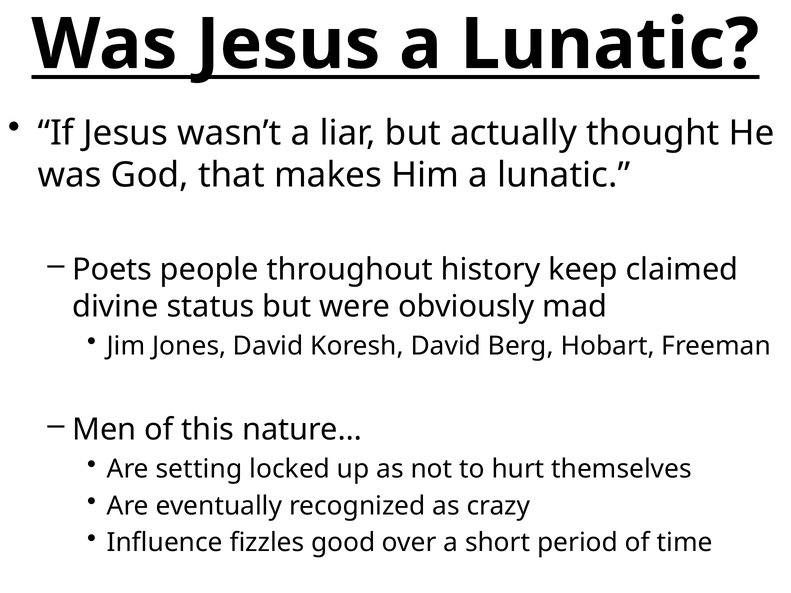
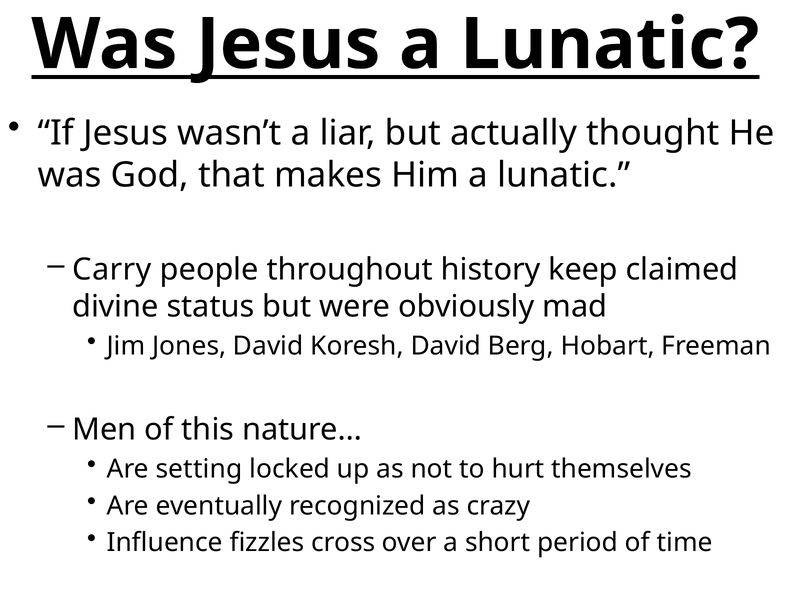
Poets: Poets -> Carry
good: good -> cross
